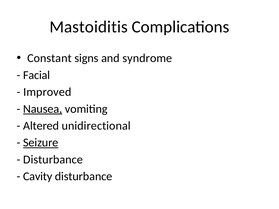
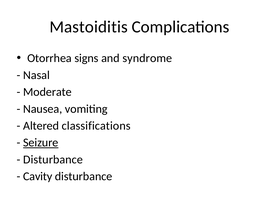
Constant: Constant -> Otorrhea
Facial: Facial -> Nasal
Improved: Improved -> Moderate
Nausea underline: present -> none
unidirectional: unidirectional -> classifications
